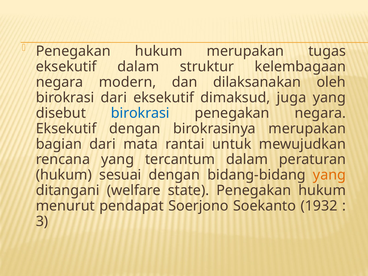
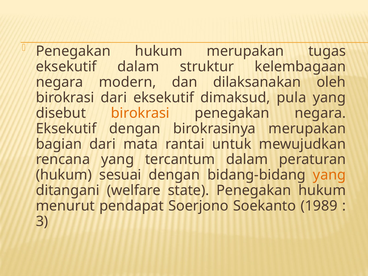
juga: juga -> pula
birokrasi at (140, 113) colour: blue -> orange
1932: 1932 -> 1989
